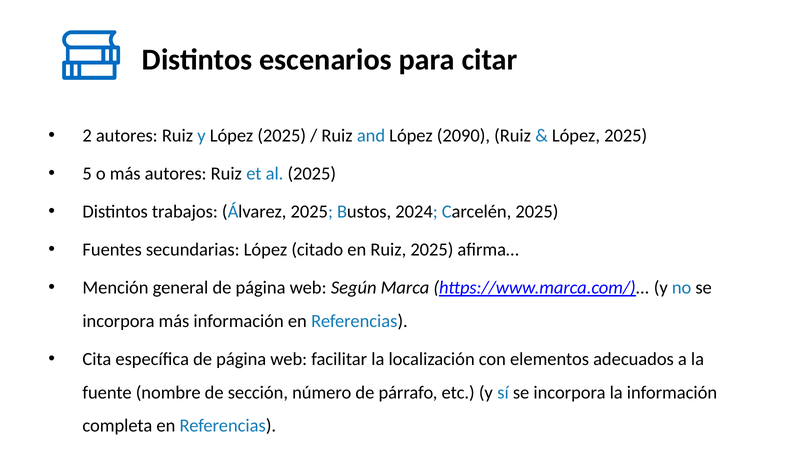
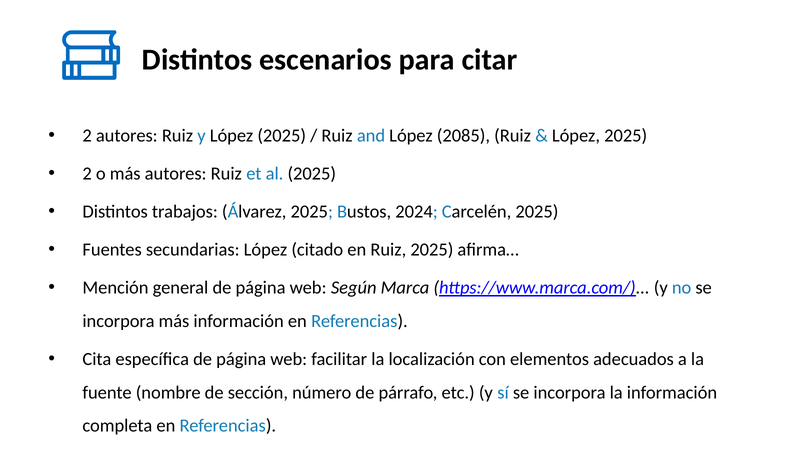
2090: 2090 -> 2085
5 at (87, 174): 5 -> 2
